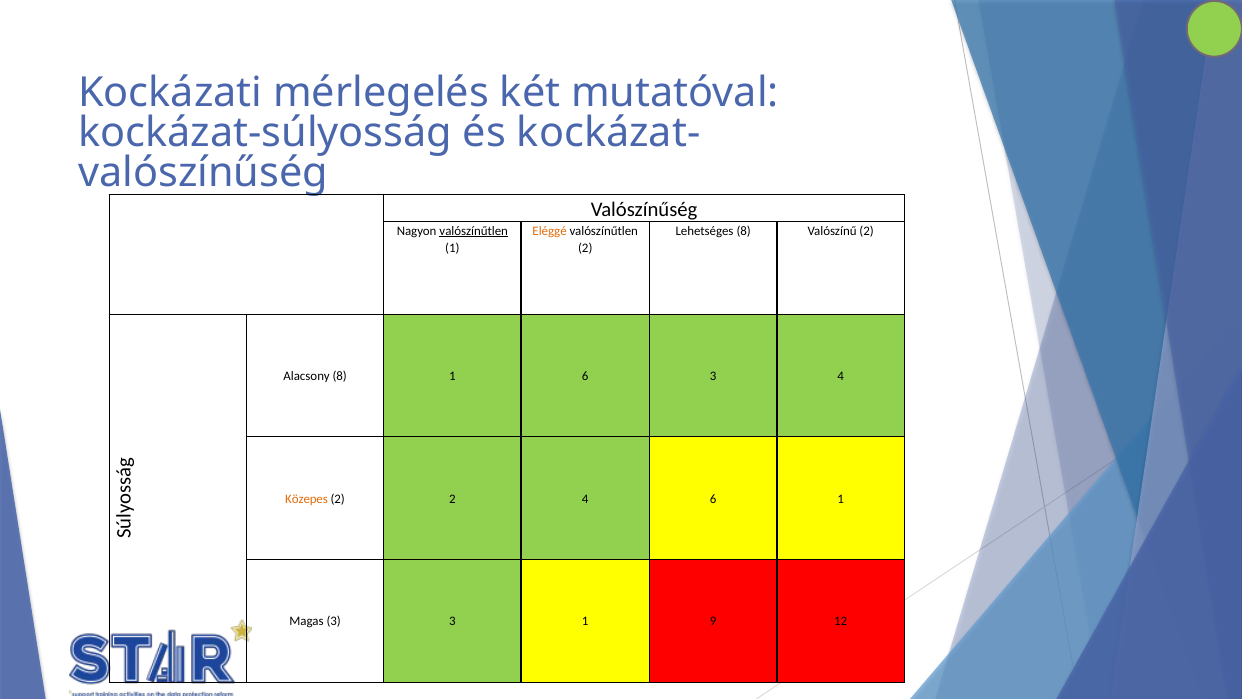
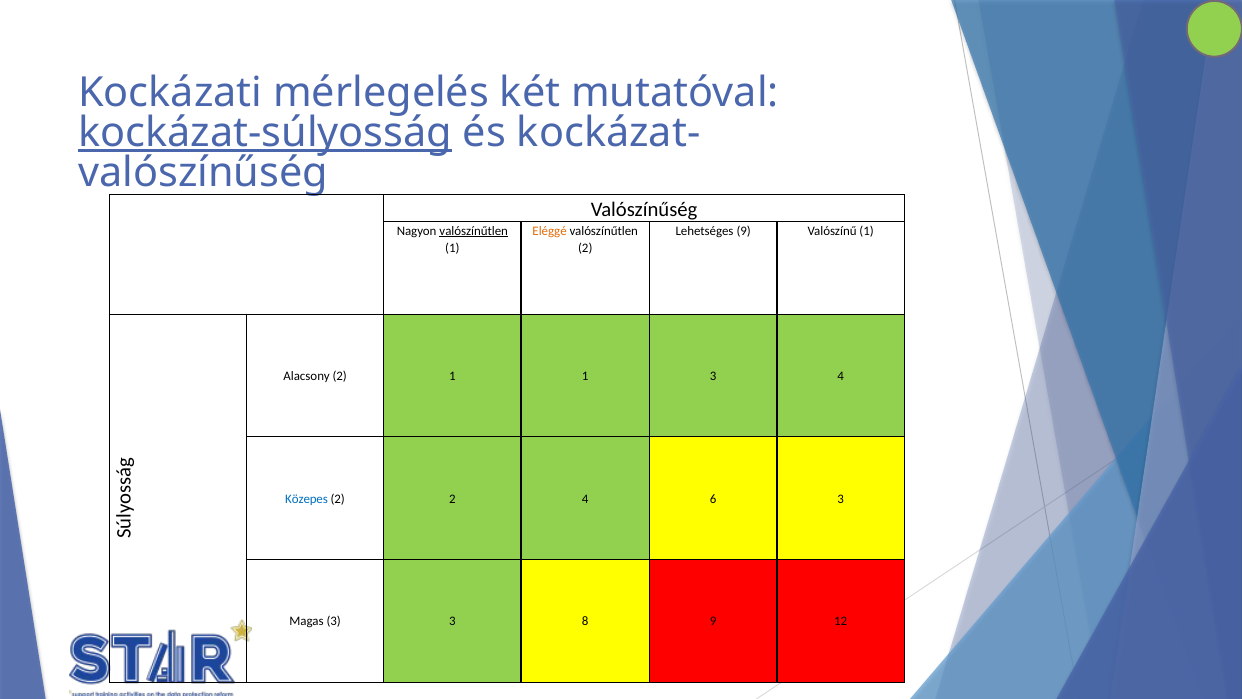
kockázat-súlyosság underline: none -> present
Lehetséges 8: 8 -> 9
Valószínű 2: 2 -> 1
Alacsony 8: 8 -> 2
1 6: 6 -> 1
Közepes colour: orange -> blue
6 1: 1 -> 3
3 1: 1 -> 8
